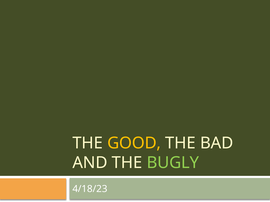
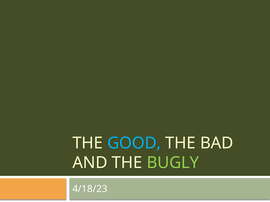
GOOD colour: yellow -> light blue
